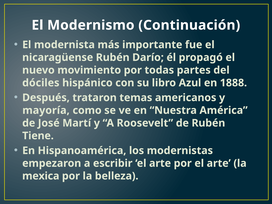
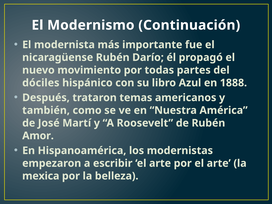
mayoría: mayoría -> también
Tiene: Tiene -> Amor
